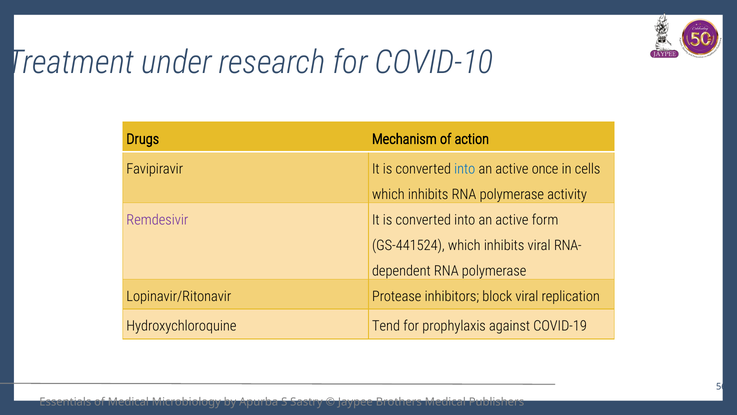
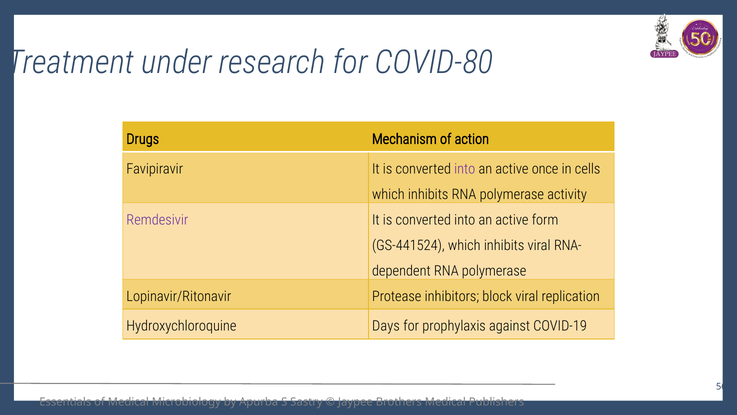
COVID-10: COVID-10 -> COVID-80
into at (465, 169) colour: blue -> purple
Tend: Tend -> Days
